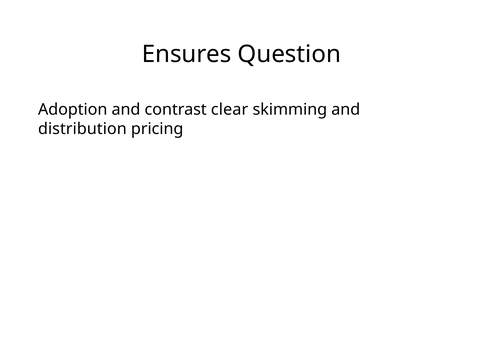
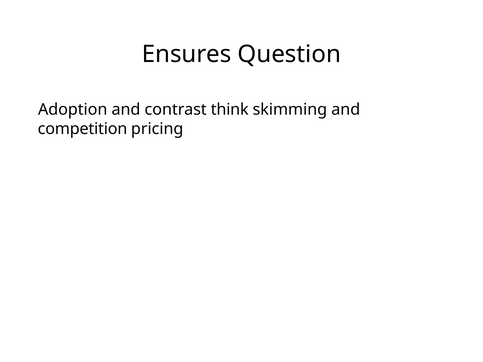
clear: clear -> think
distribution: distribution -> competition
